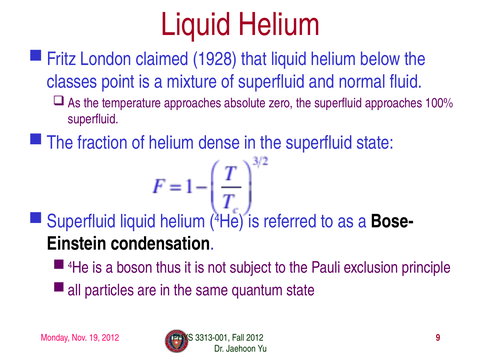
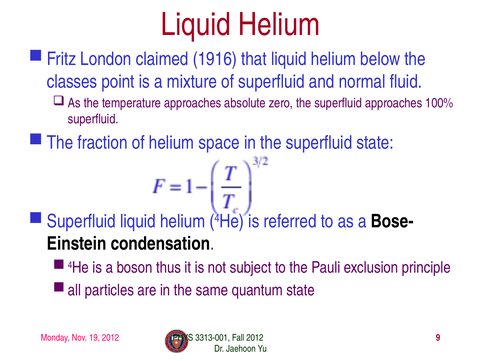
1928: 1928 -> 1916
dense: dense -> space
